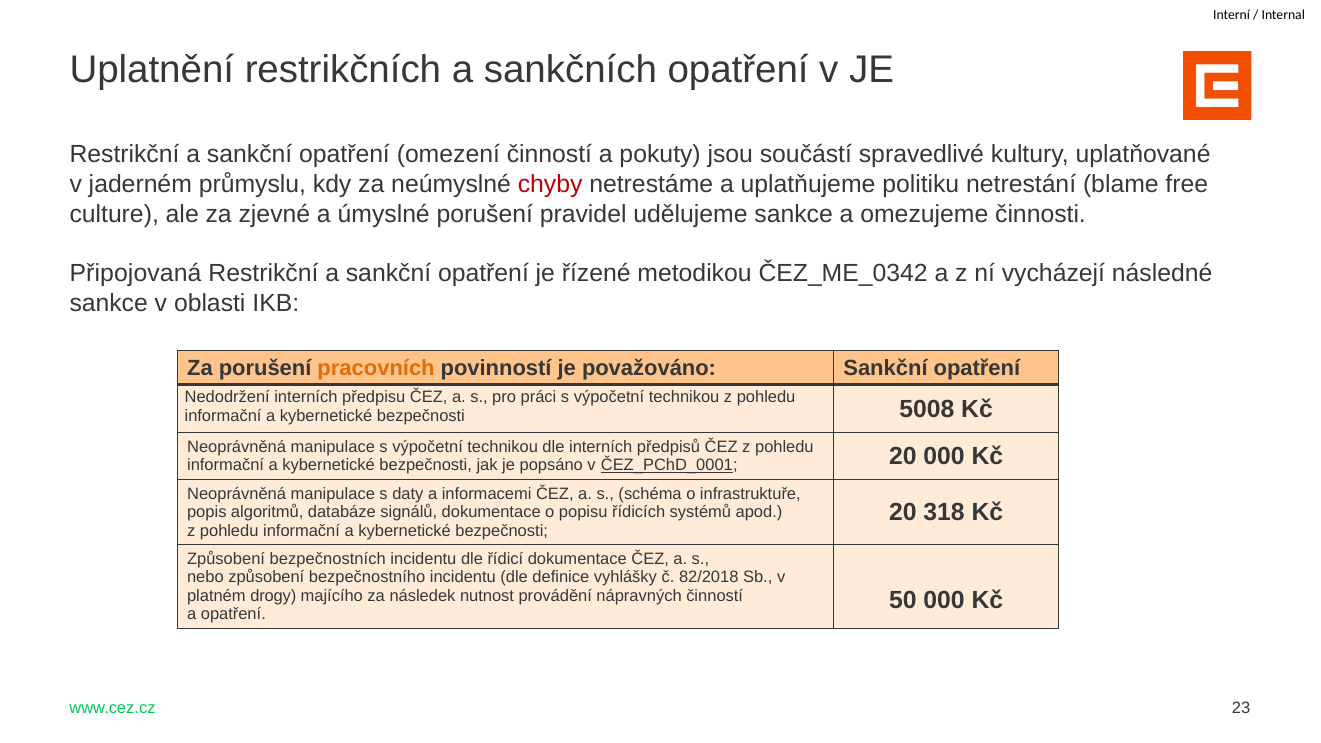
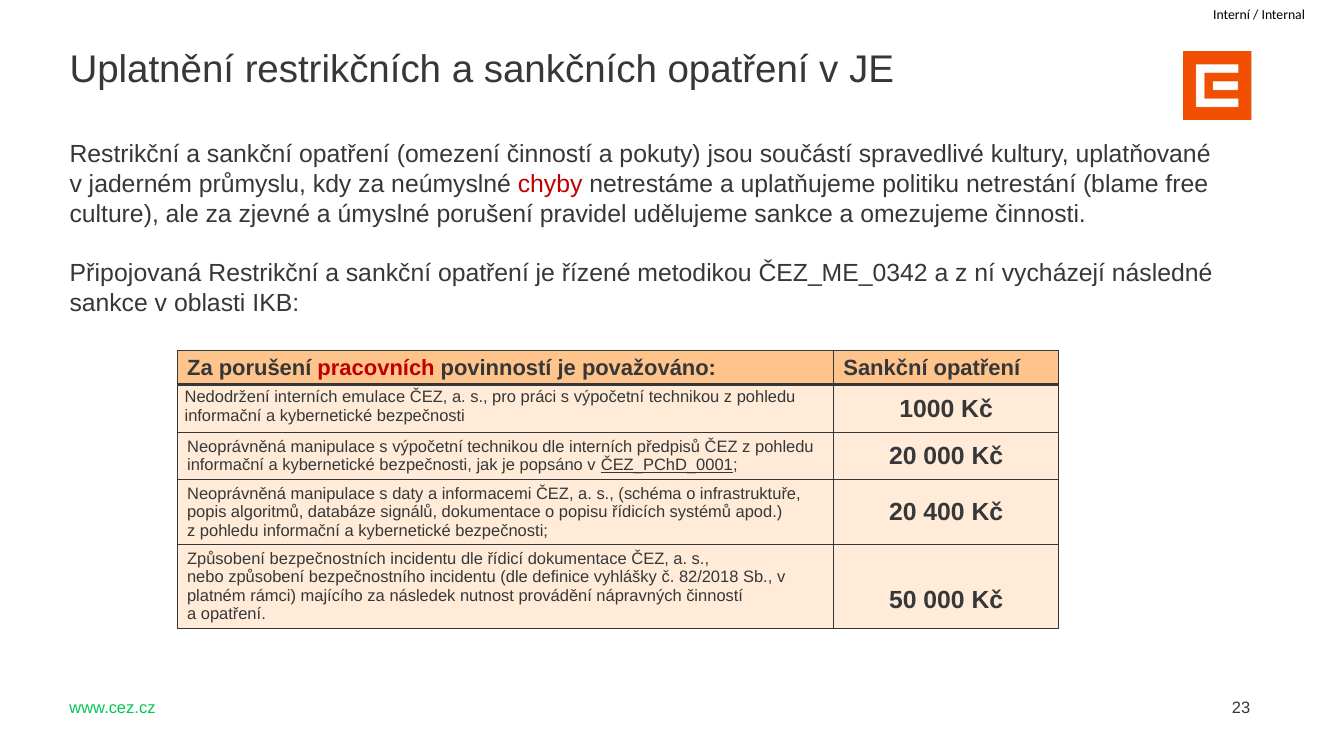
pracovních colour: orange -> red
předpisu: předpisu -> emulace
5008: 5008 -> 1000
318: 318 -> 400
drogy: drogy -> rámci
